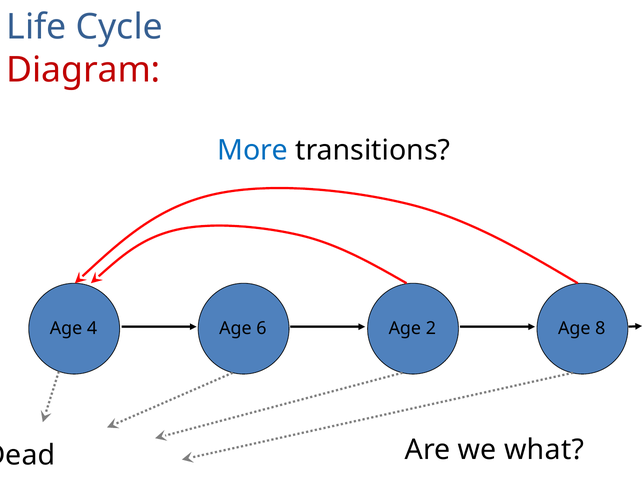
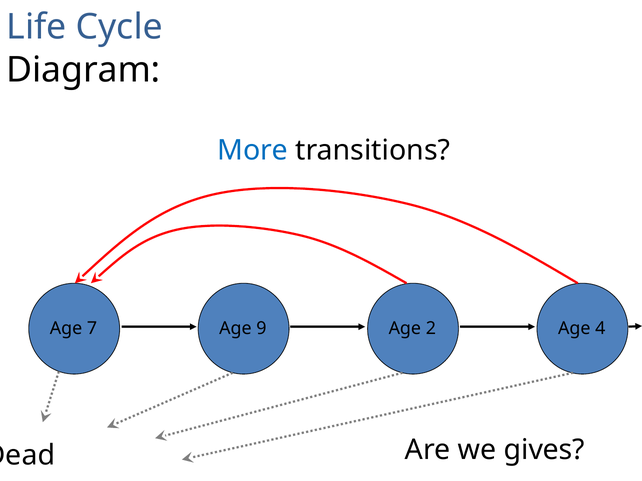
Diagram colour: red -> black
4: 4 -> 7
6: 6 -> 9
8: 8 -> 4
what: what -> gives
